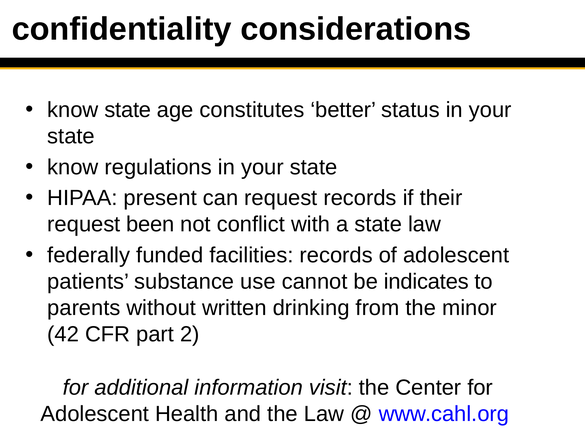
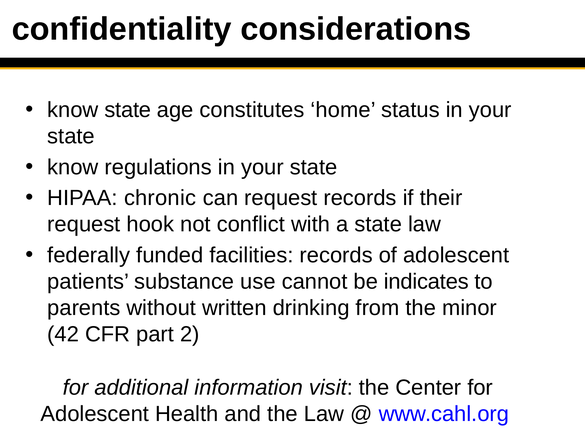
better: better -> home
present: present -> chronic
been: been -> hook
